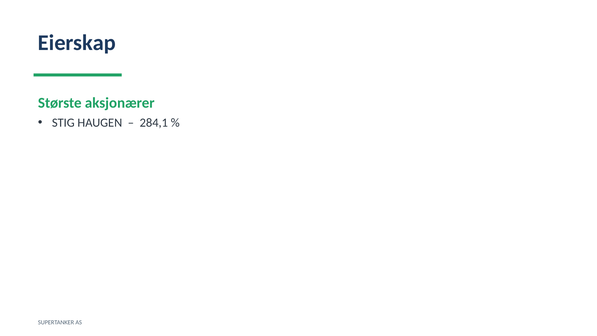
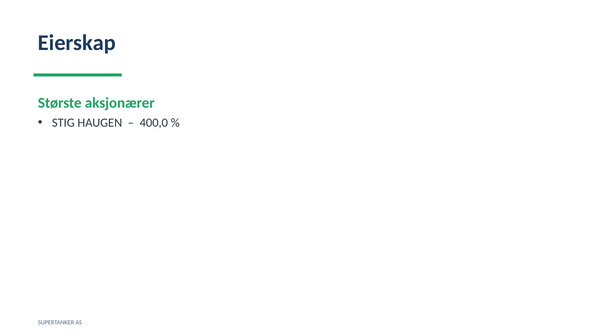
284,1: 284,1 -> 400,0
